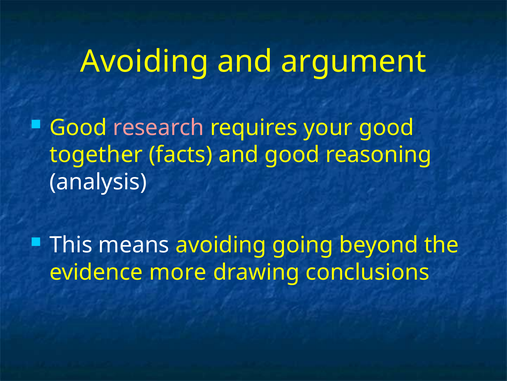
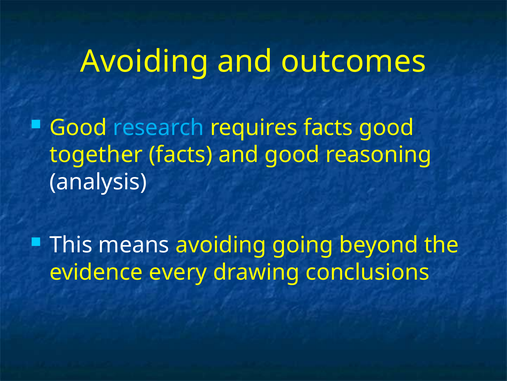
argument: argument -> outcomes
research colour: pink -> light blue
requires your: your -> facts
more: more -> every
